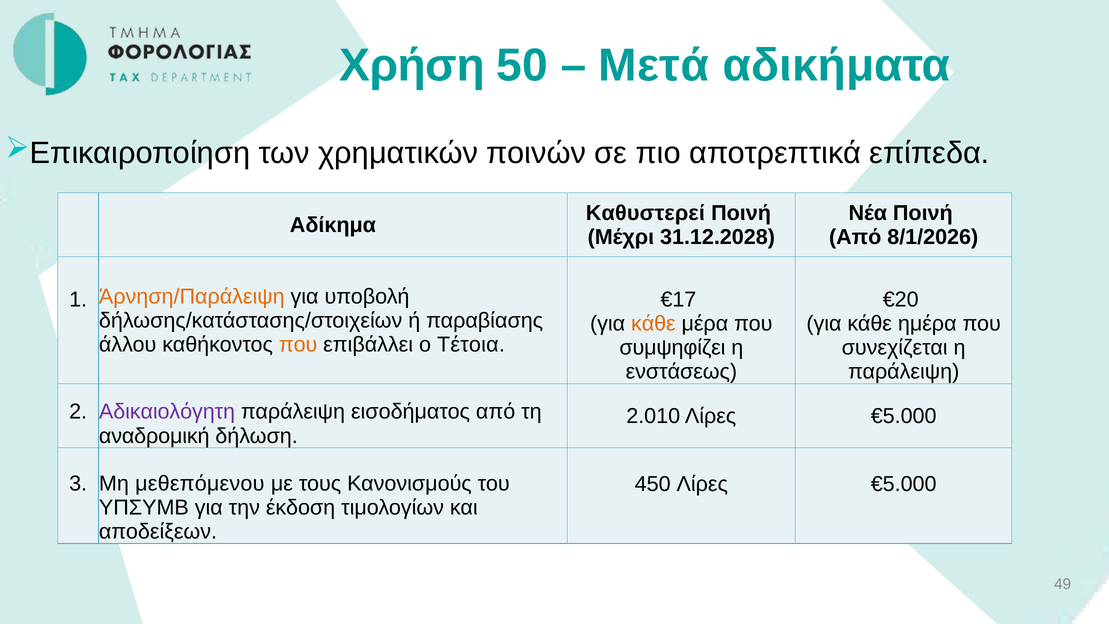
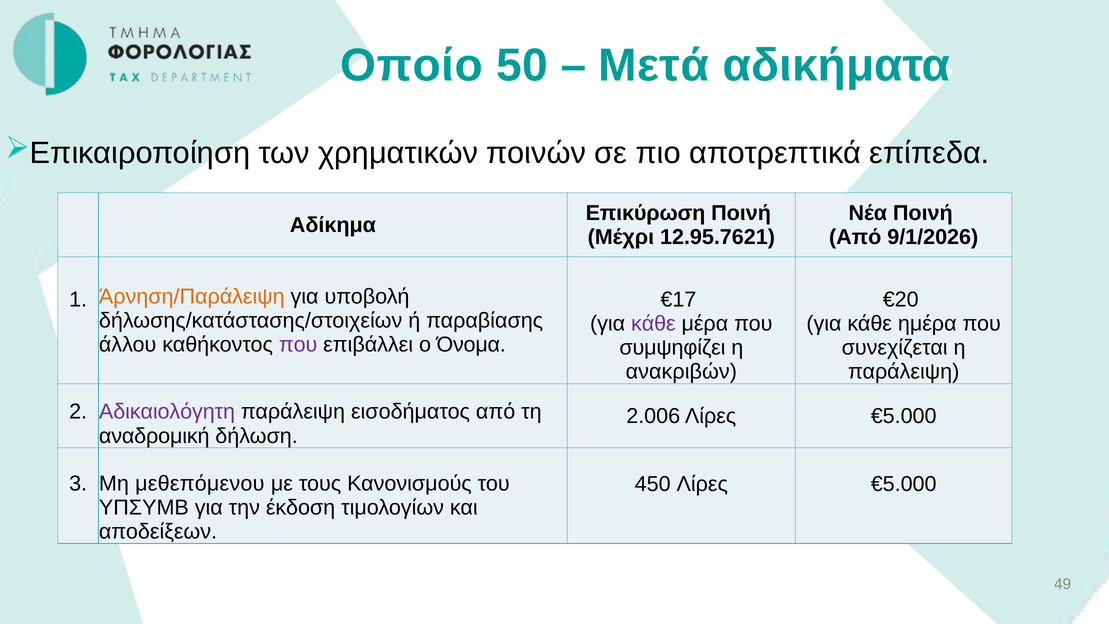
Χρήση: Χρήση -> Οποίο
Καθυστερεί: Καθυστερεί -> Επικύρωση
31.12.2028: 31.12.2028 -> 12.95.7621
8/1/2026: 8/1/2026 -> 9/1/2026
κάθε at (653, 324) colour: orange -> purple
που at (298, 345) colour: orange -> purple
Τέτοια: Τέτοια -> Όνομα
ενστάσεως: ενστάσεως -> ανακριβών
2.010: 2.010 -> 2.006
